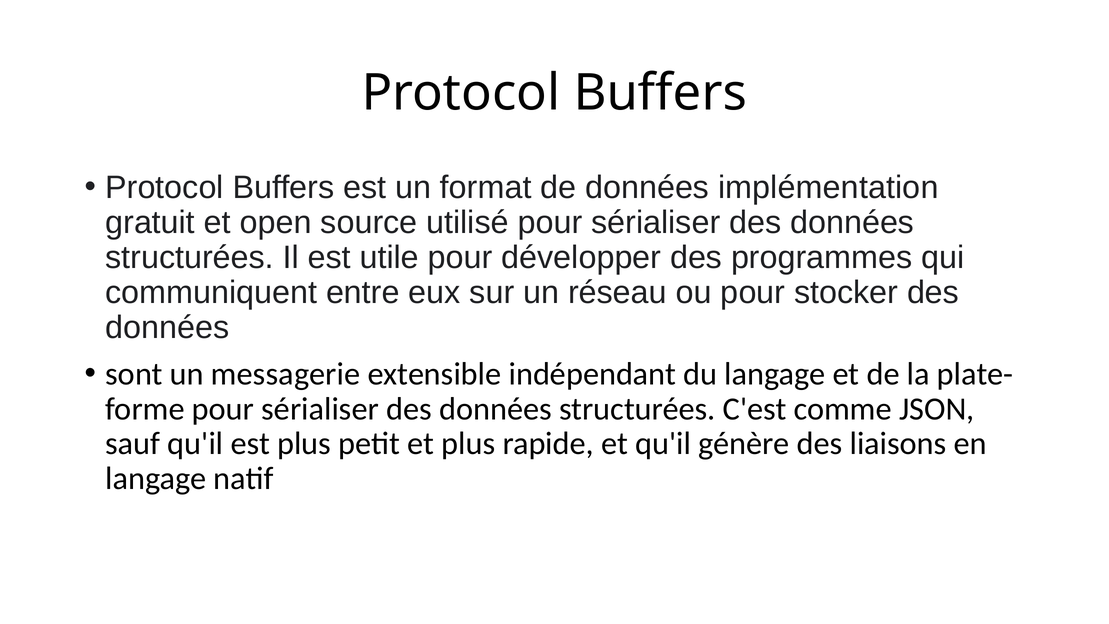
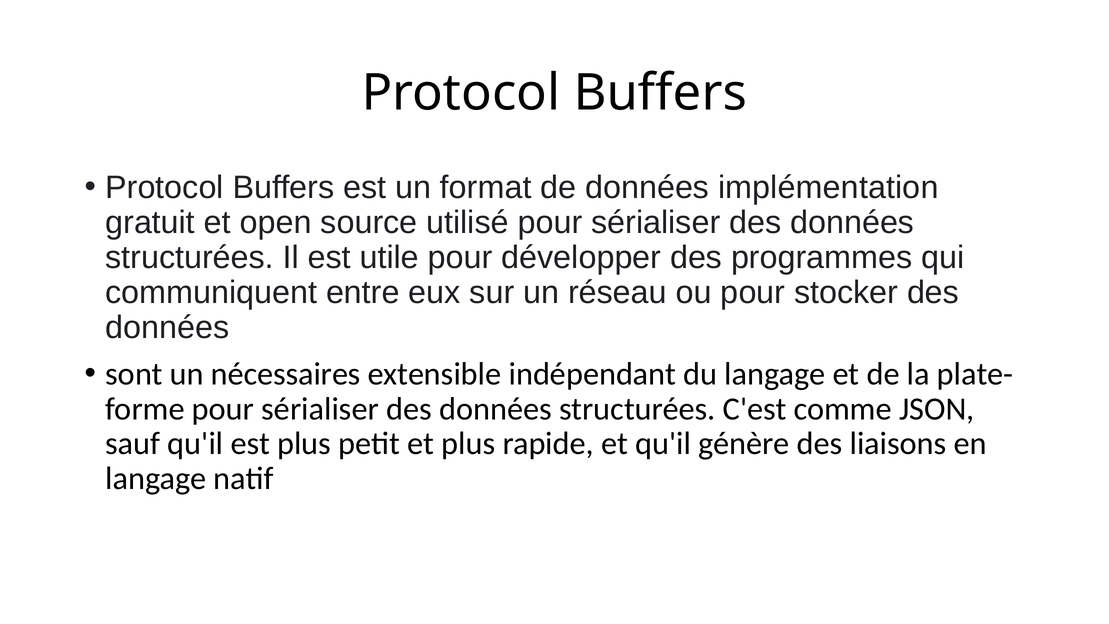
messagerie: messagerie -> nécessaires
